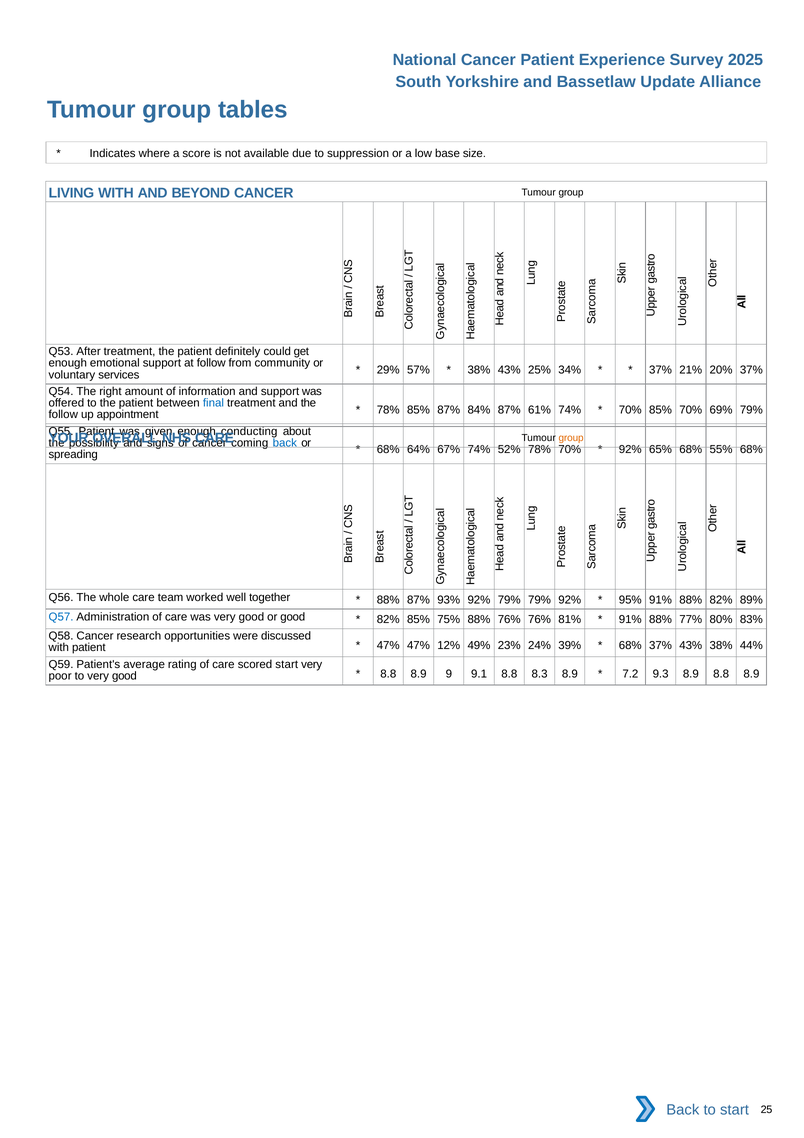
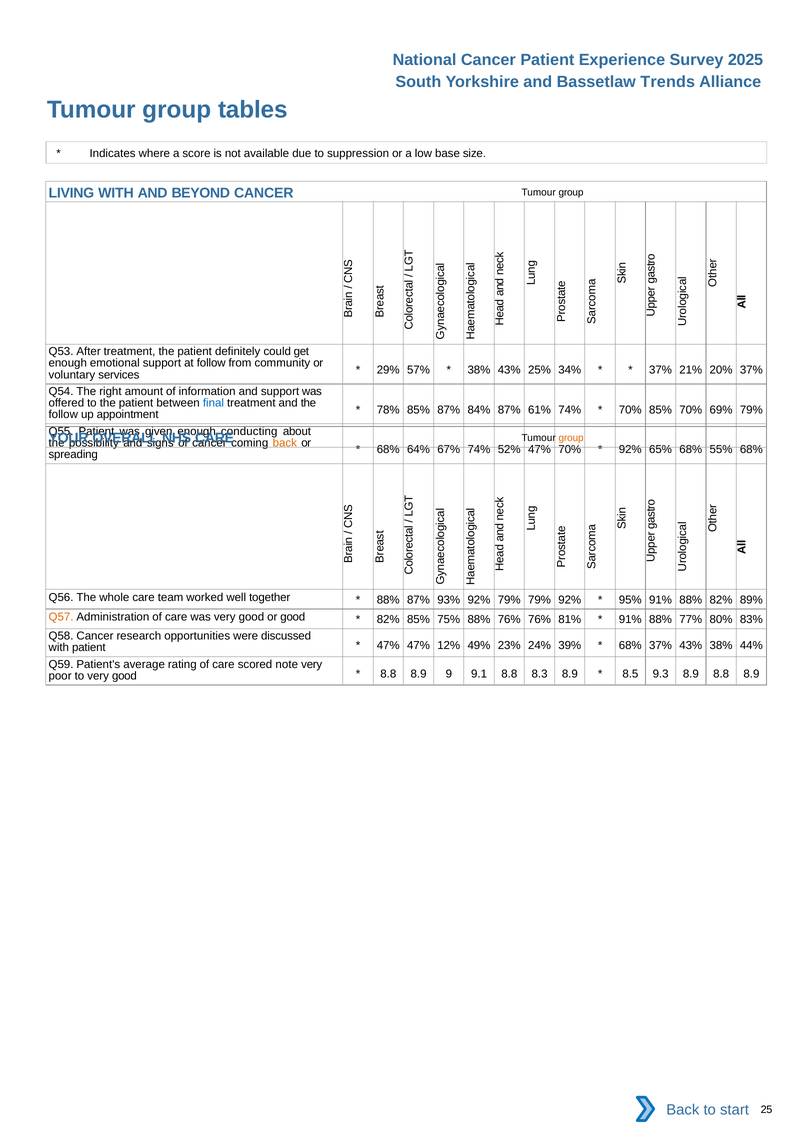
Update: Update -> Trends
back at (285, 443) colour: blue -> orange
52% 78%: 78% -> 47%
Q57 colour: blue -> orange
scored start: start -> note
7.2: 7.2 -> 8.5
